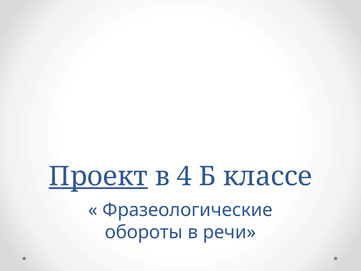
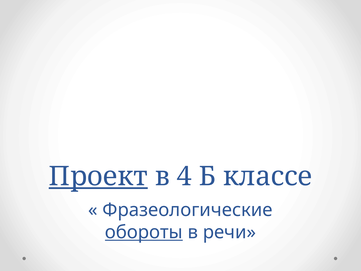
обороты underline: none -> present
